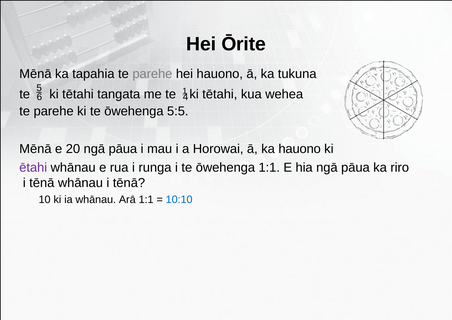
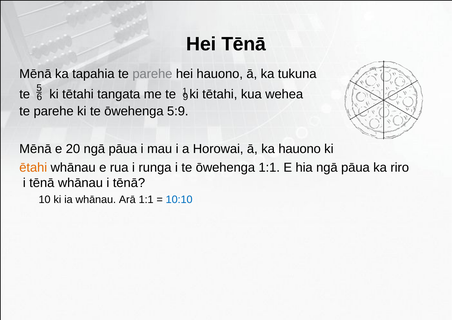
Hei Ōrite: Ōrite -> Tēnā
4: 4 -> 9
5:5: 5:5 -> 5:9
ētahi colour: purple -> orange
